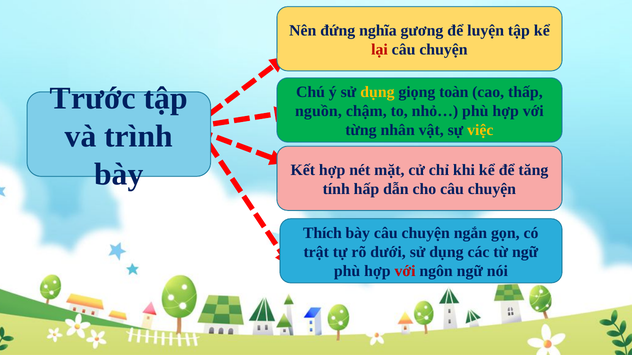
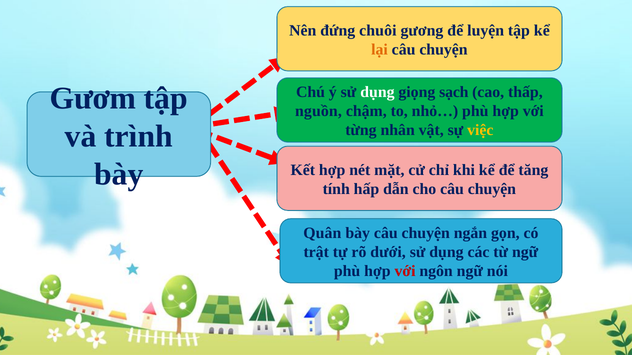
nghĩa: nghĩa -> chuôi
lại colour: red -> orange
Trước: Trước -> Gươm
dụng at (377, 92) colour: yellow -> white
toàn: toàn -> sạch
Thích: Thích -> Quân
